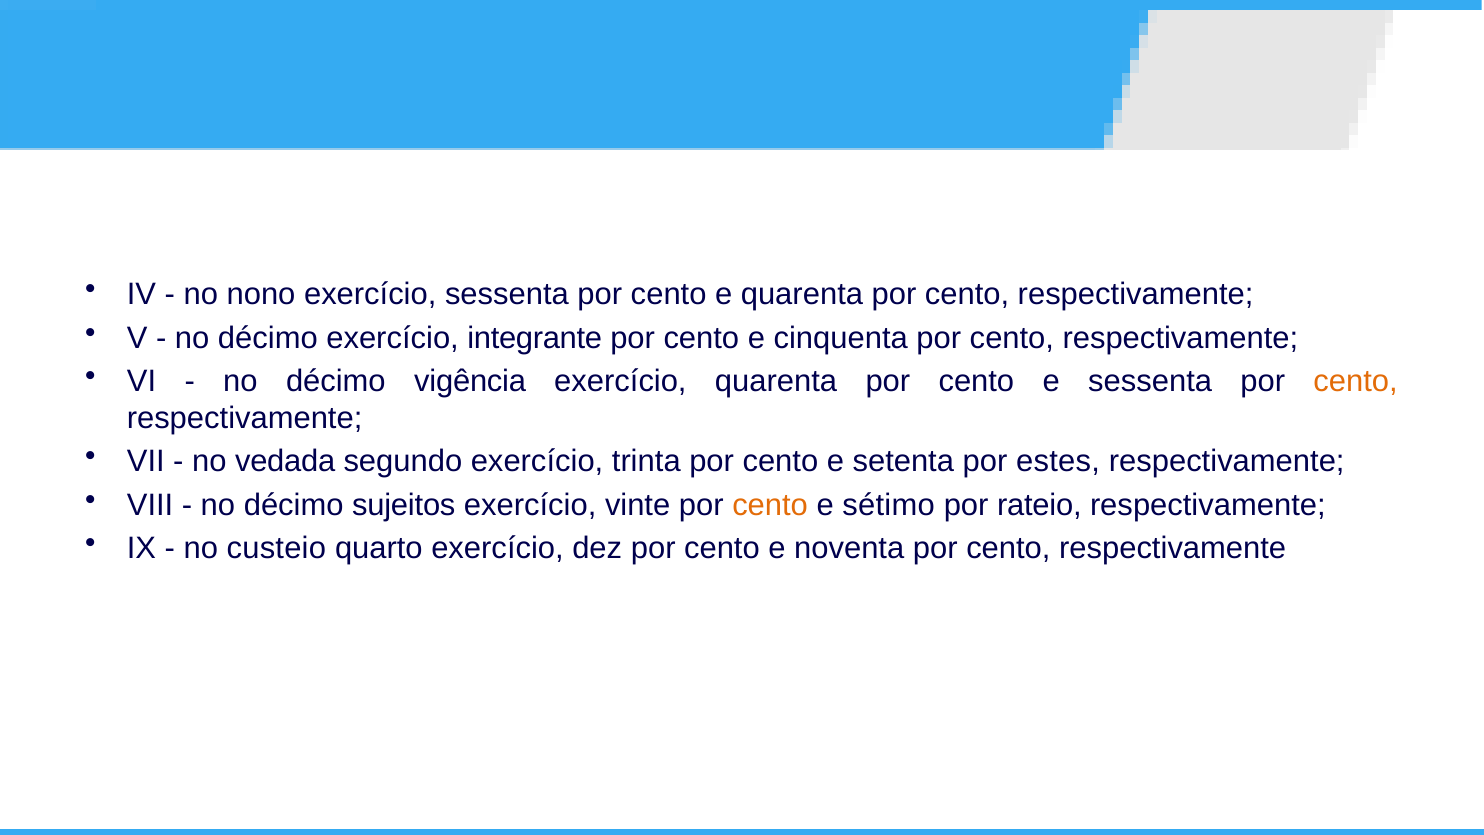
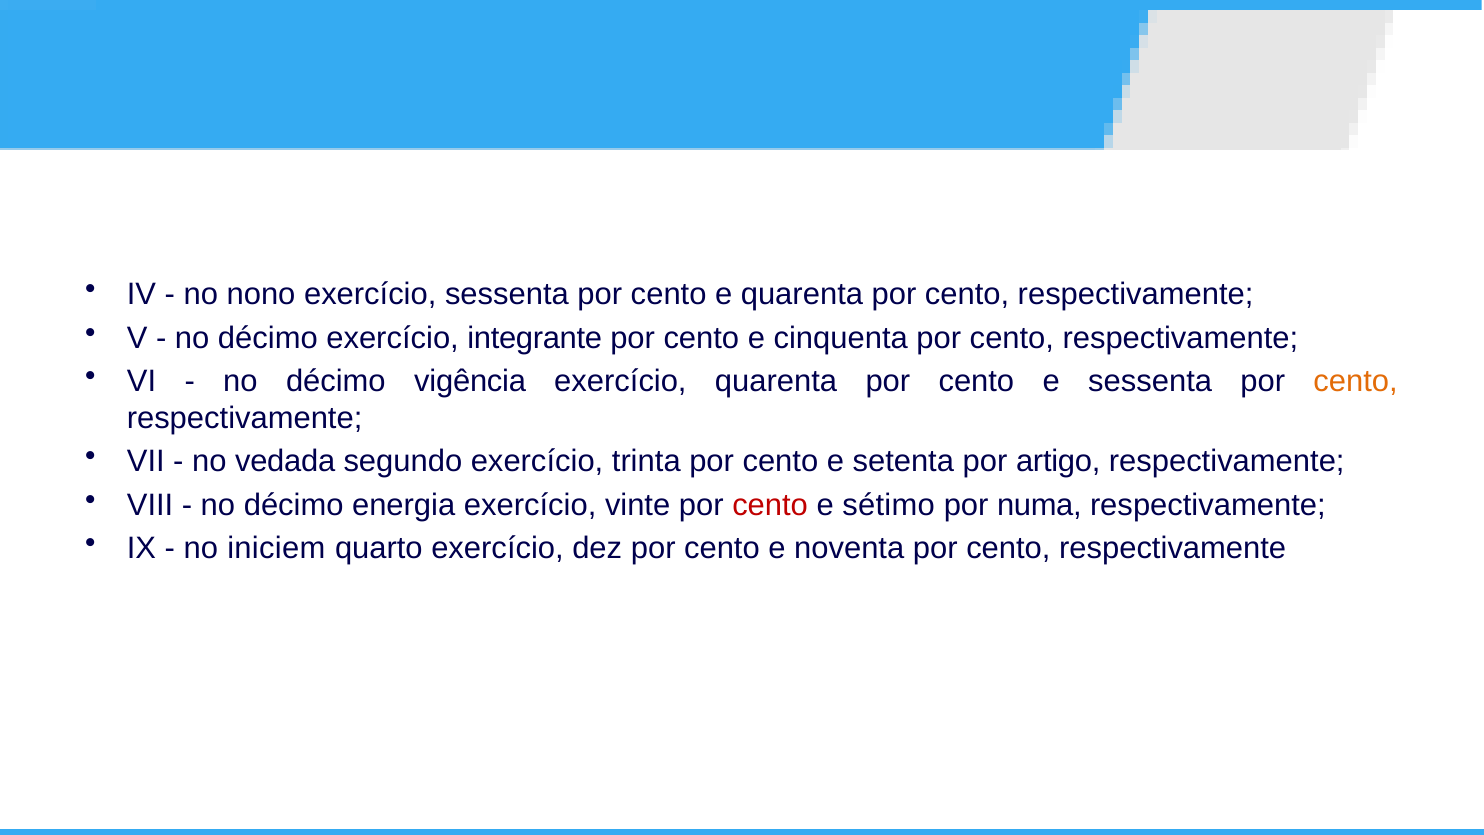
estes: estes -> artigo
sujeitos: sujeitos -> energia
cento at (770, 505) colour: orange -> red
rateio: rateio -> numa
custeio: custeio -> iniciem
